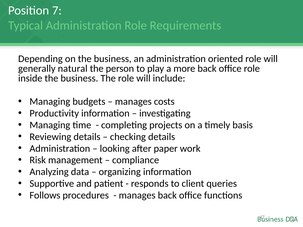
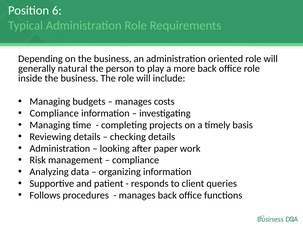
7: 7 -> 6
Productivity at (54, 113): Productivity -> Compliance
